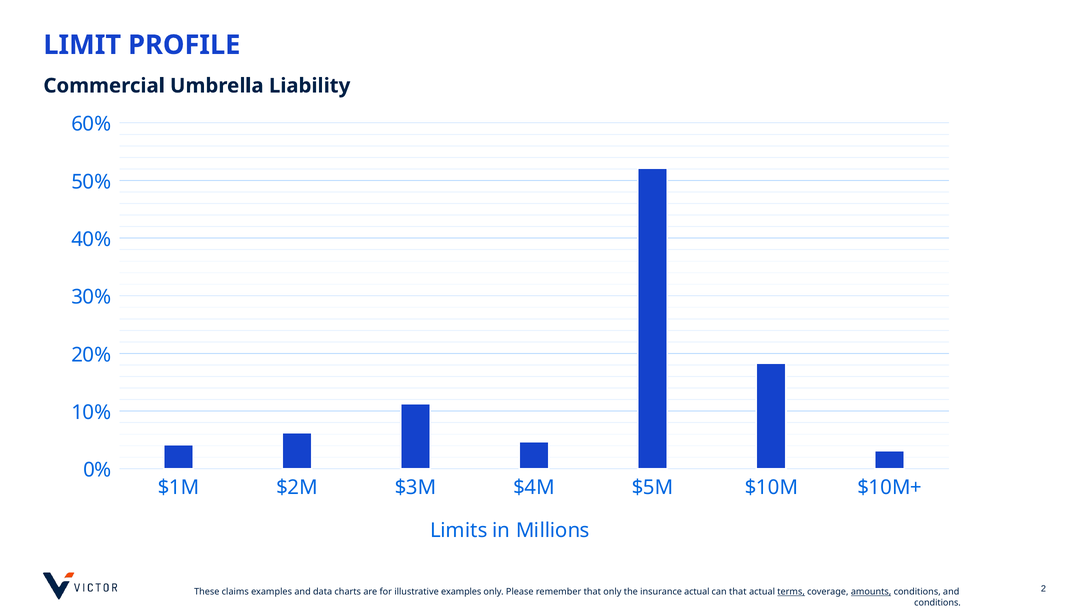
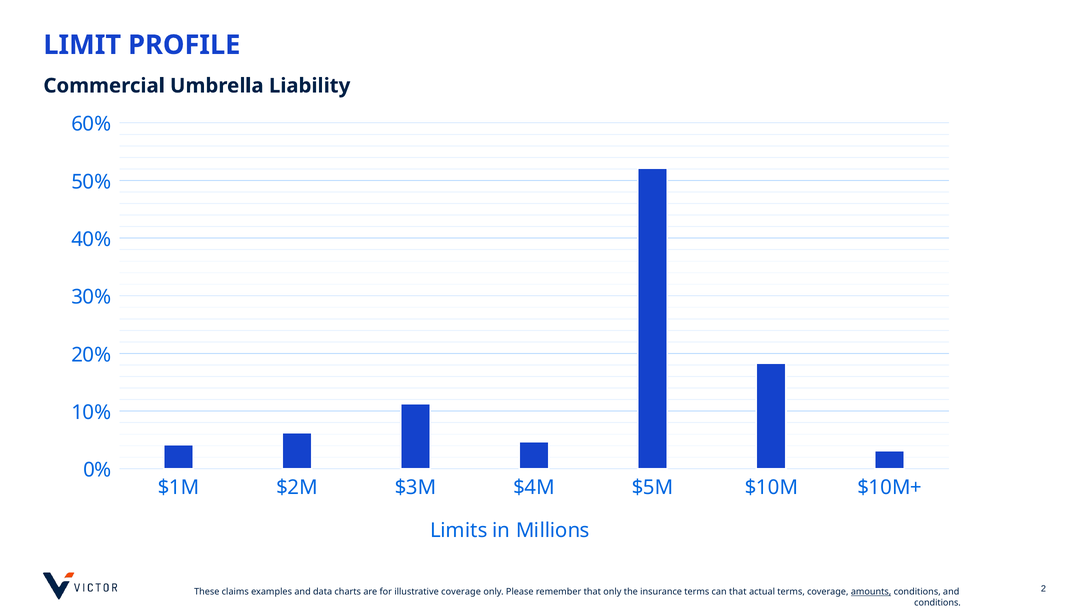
illustrative examples: examples -> coverage
insurance actual: actual -> terms
terms at (791, 591) underline: present -> none
